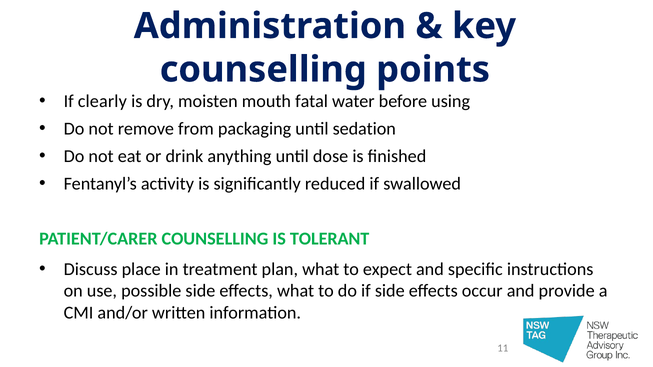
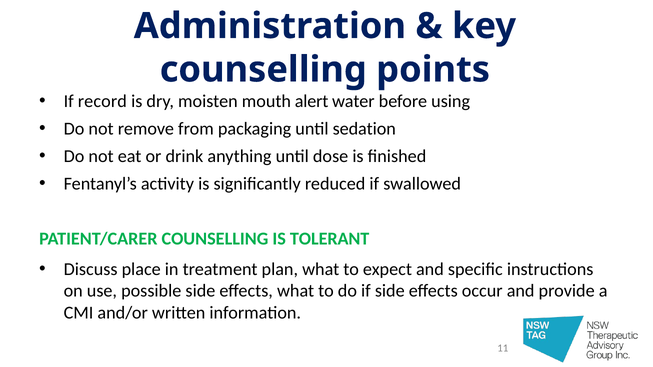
clearly: clearly -> record
fatal: fatal -> alert
